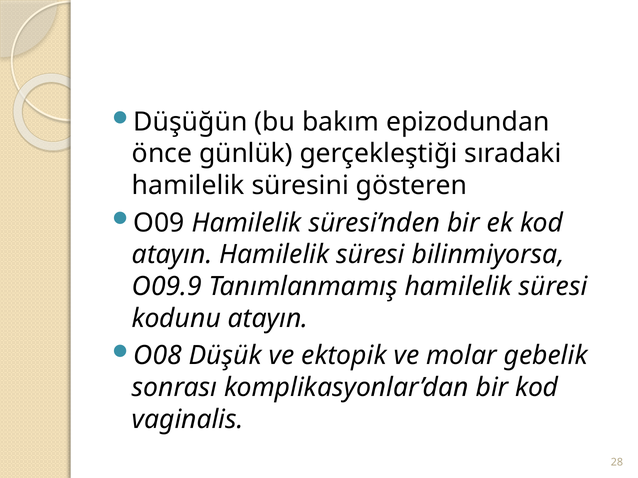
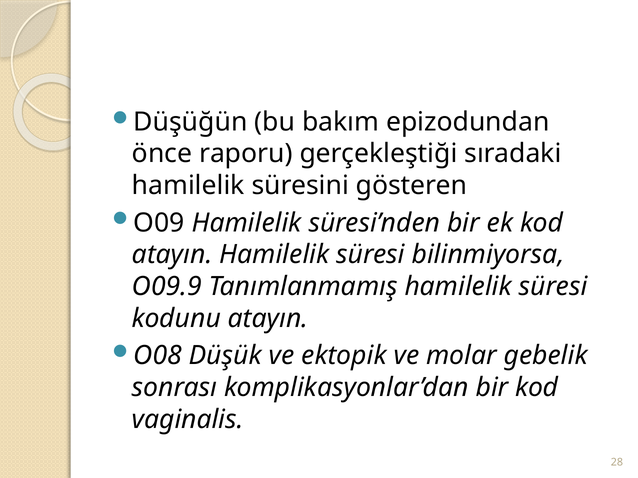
günlük: günlük -> raporu
